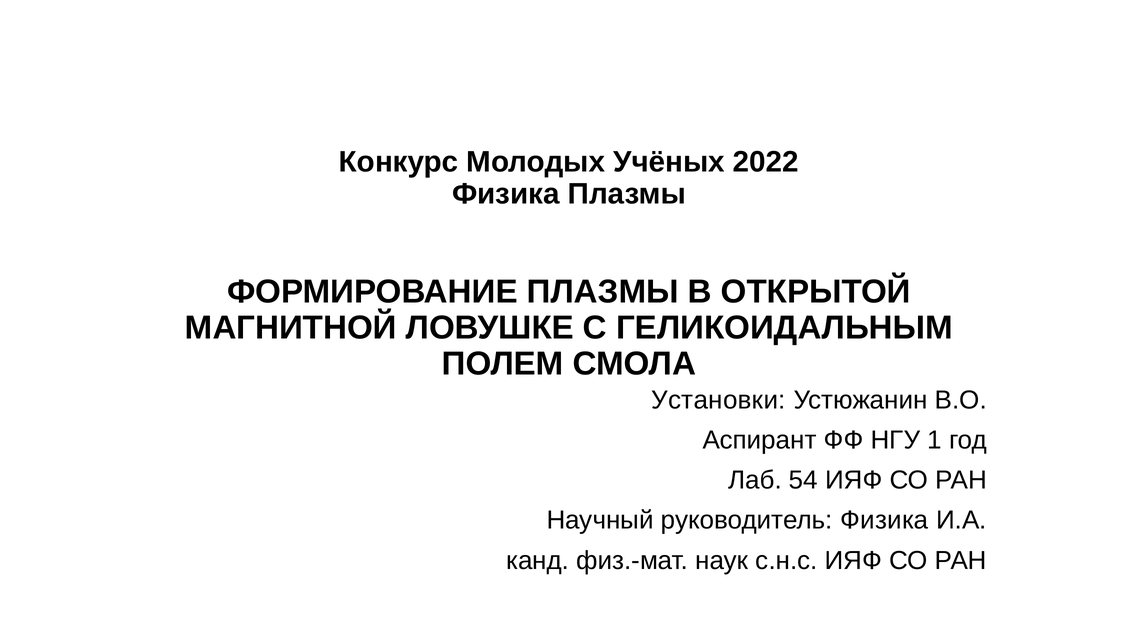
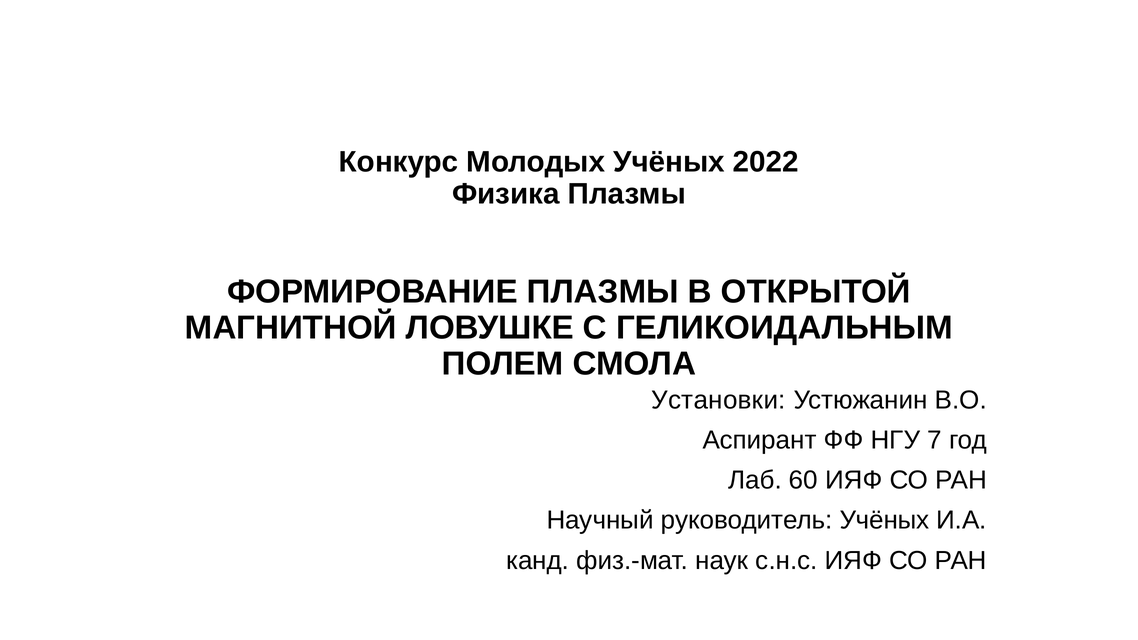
1: 1 -> 7
54: 54 -> 60
руководитель Физика: Физика -> Учёных
